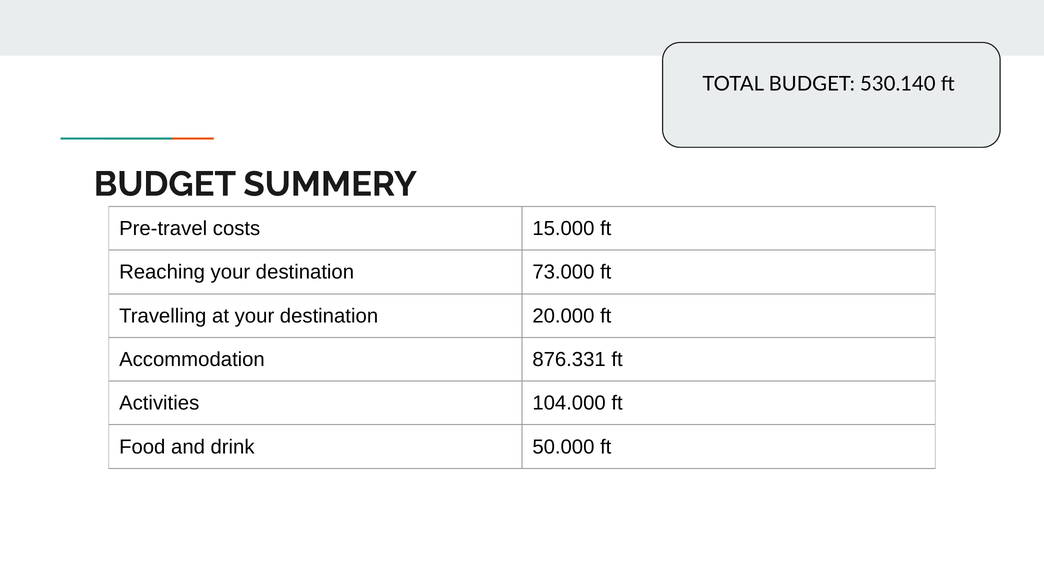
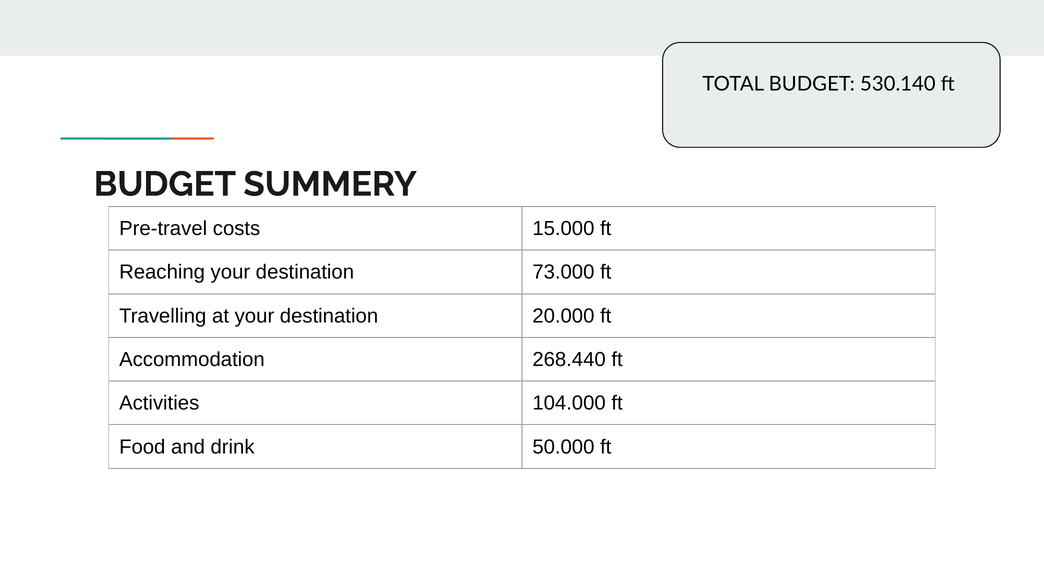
876.331: 876.331 -> 268.440
